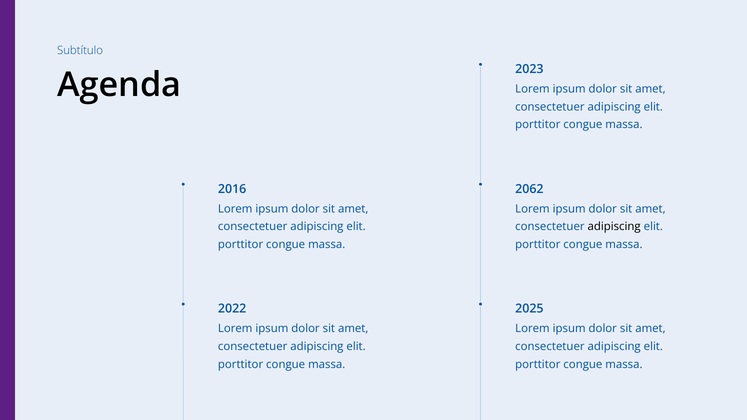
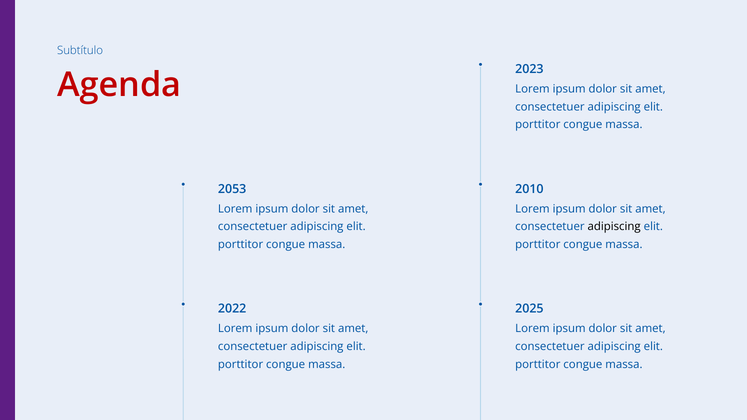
Agenda colour: black -> red
2016: 2016 -> 2053
2062: 2062 -> 2010
